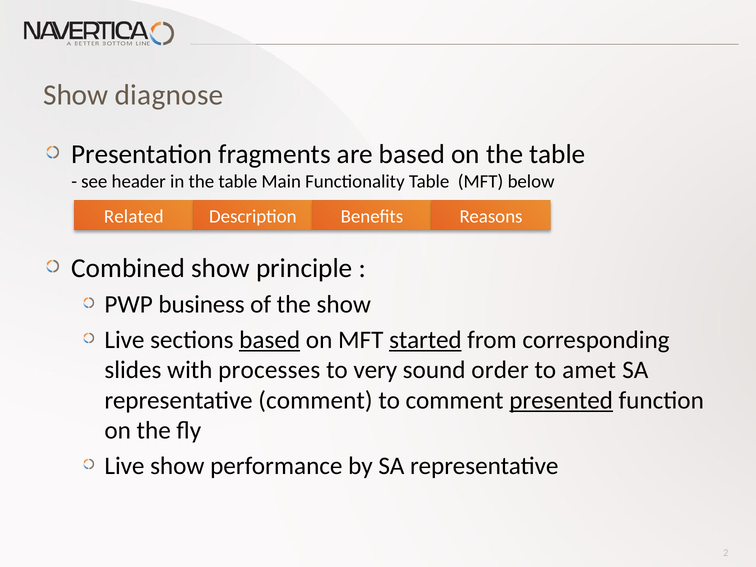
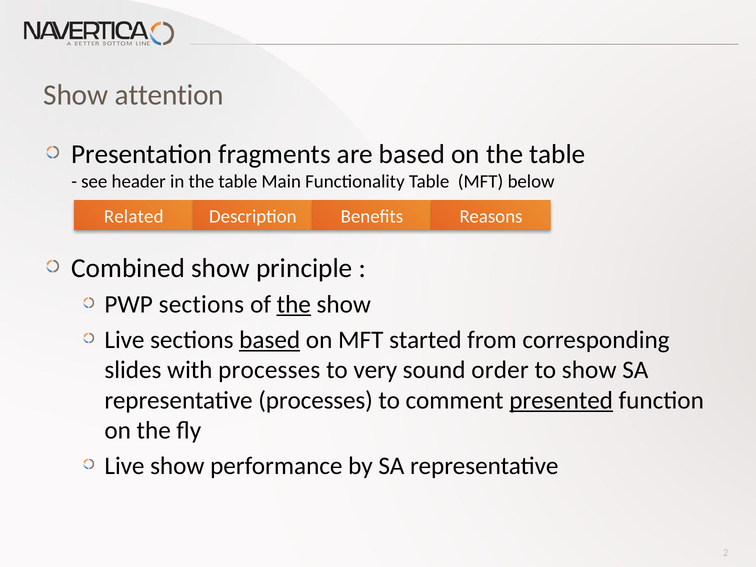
diagnose: diagnose -> attention
PWP business: business -> sections
the at (294, 305) underline: none -> present
started underline: present -> none
to amet: amet -> show
representative comment: comment -> processes
